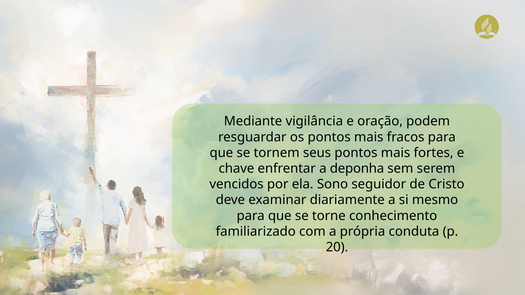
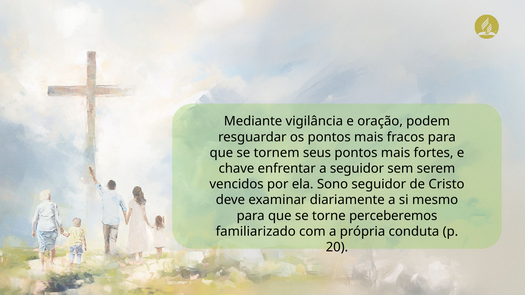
a deponha: deponha -> seguidor
conhecimento: conhecimento -> perceberemos
